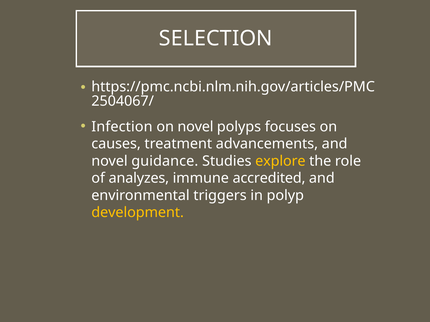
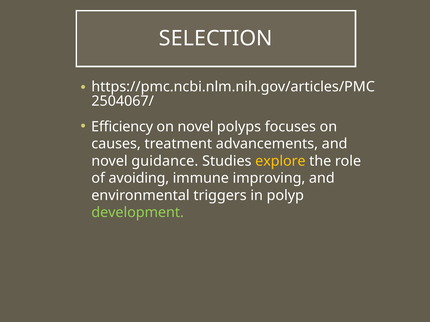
Infection: Infection -> Efficiency
analyzes: analyzes -> avoiding
accredited: accredited -> improving
development colour: yellow -> light green
